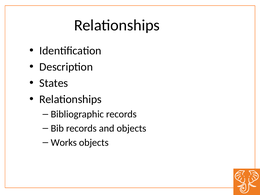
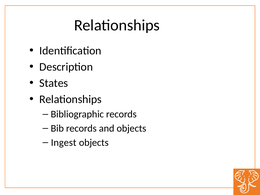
Works: Works -> Ingest
